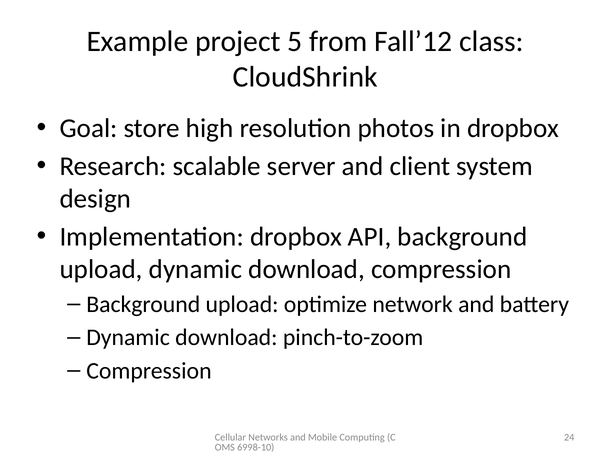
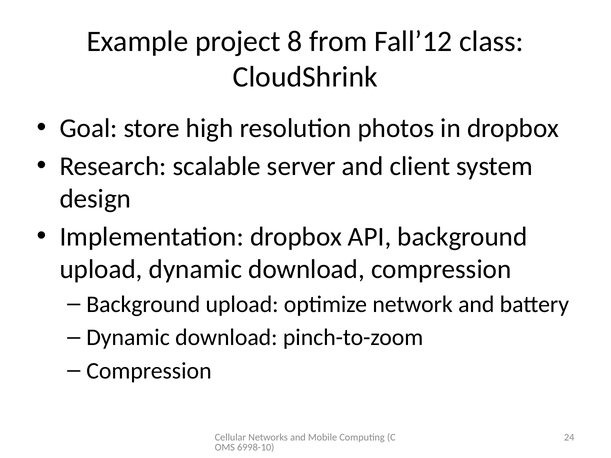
5: 5 -> 8
